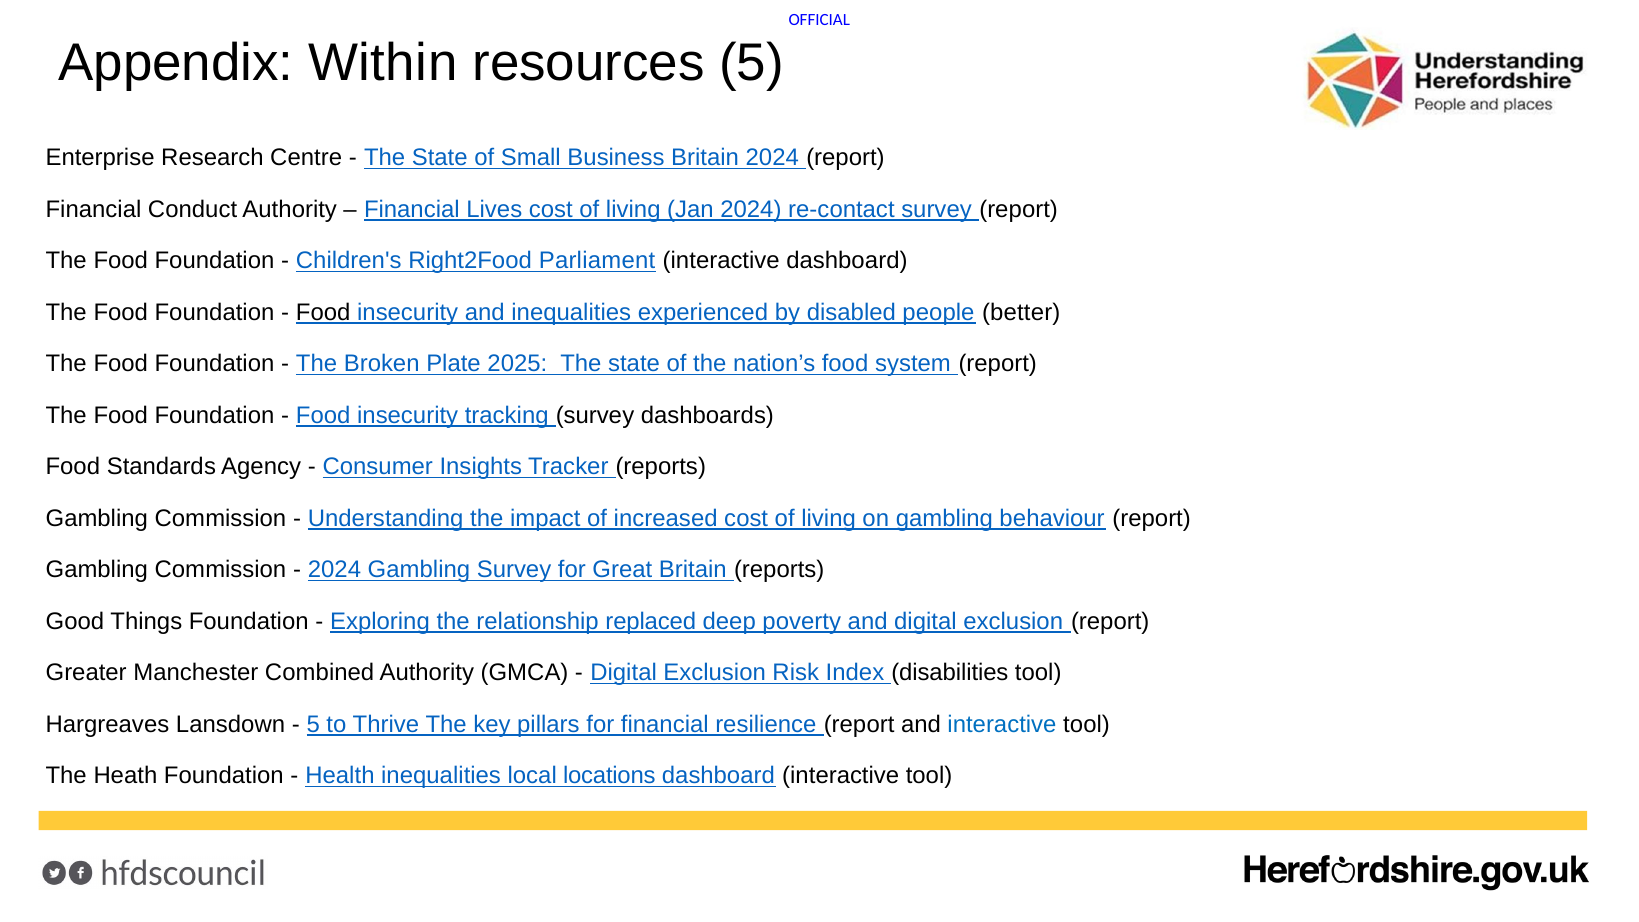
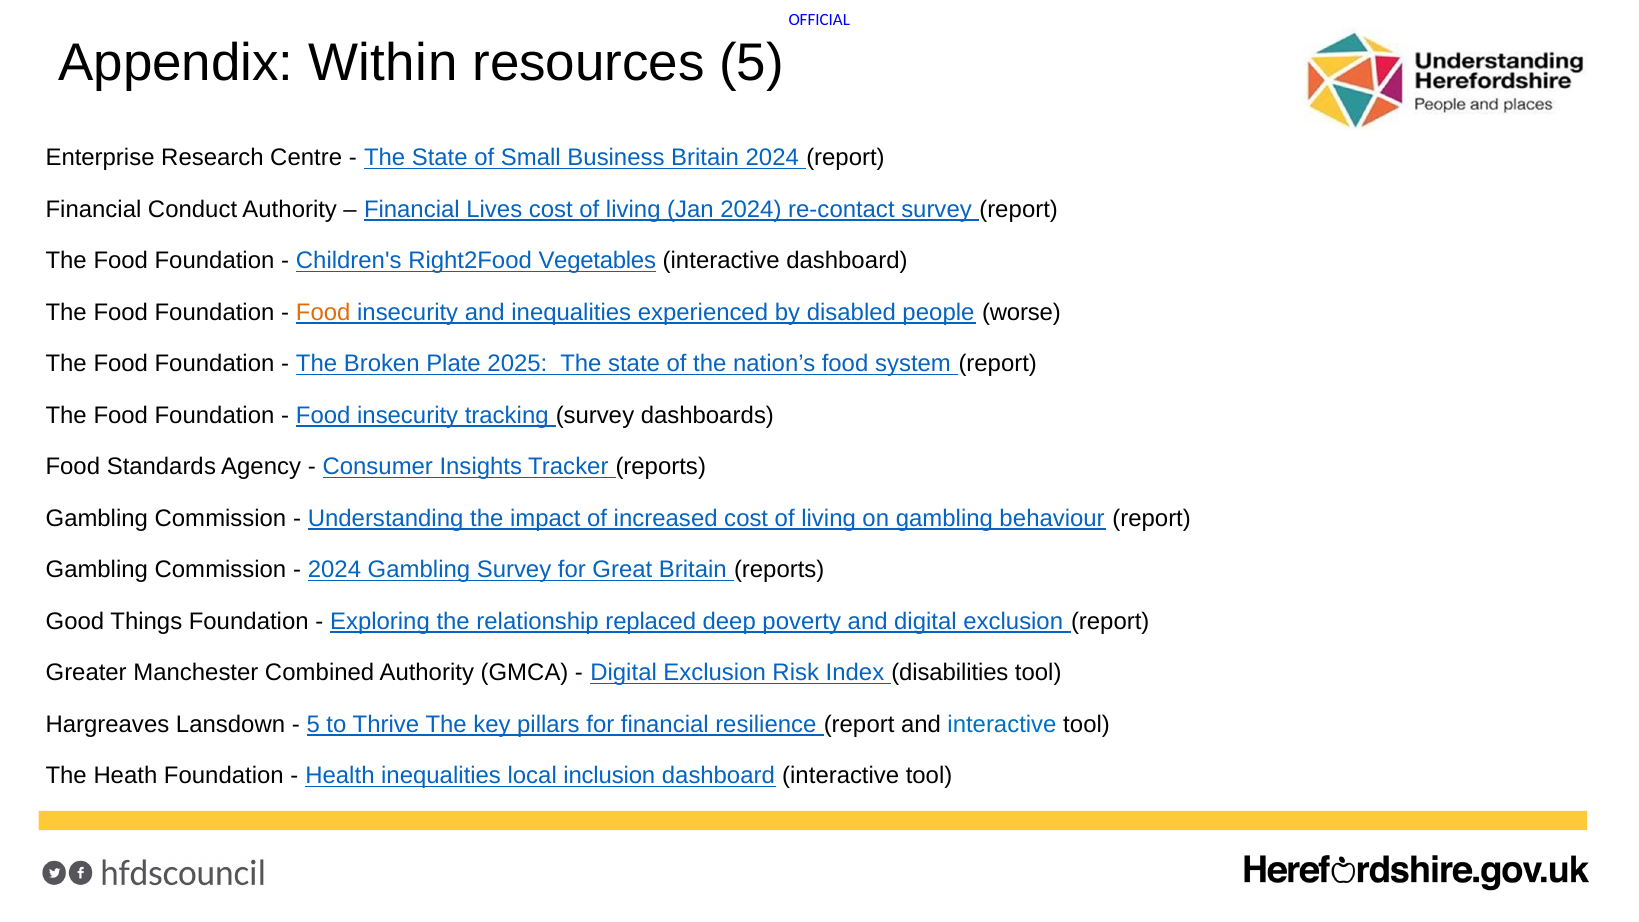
Parliament: Parliament -> Vegetables
Food at (323, 312) colour: black -> orange
better: better -> worse
locations: locations -> inclusion
